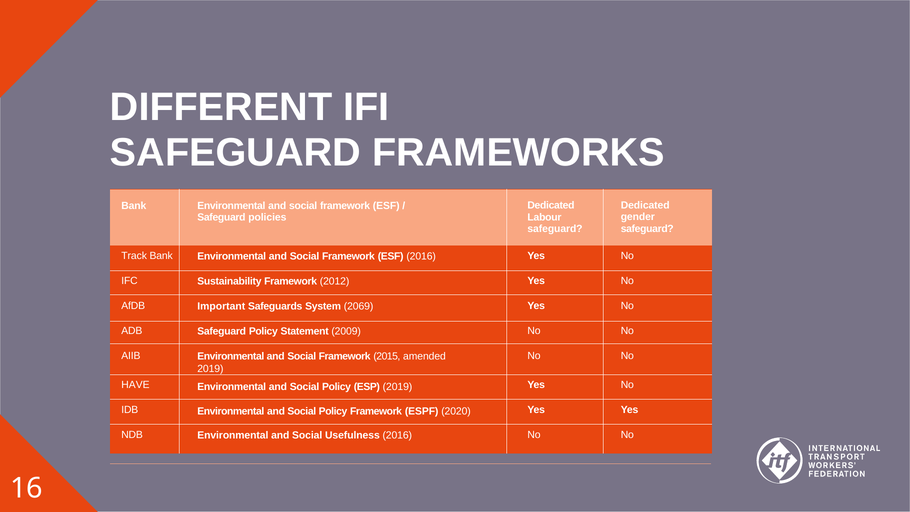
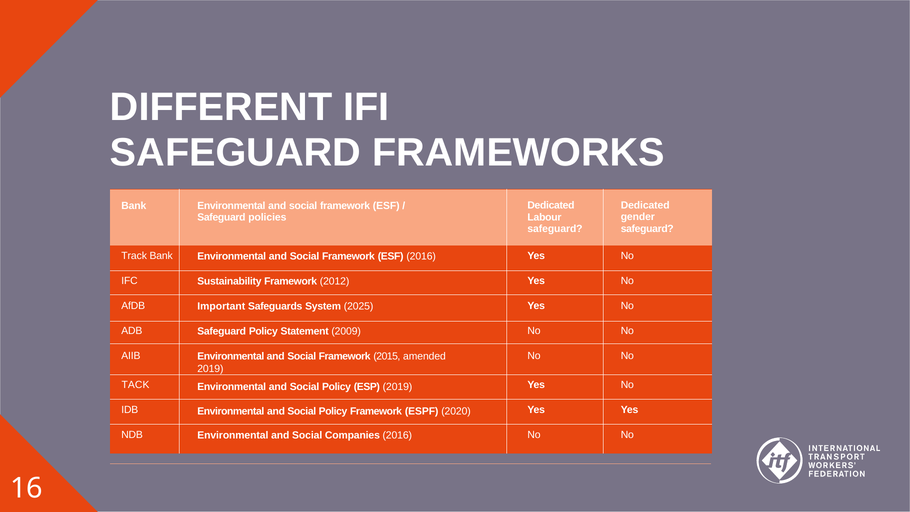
2069: 2069 -> 2025
HAVE: HAVE -> TACK
Usefulness: Usefulness -> Companies
